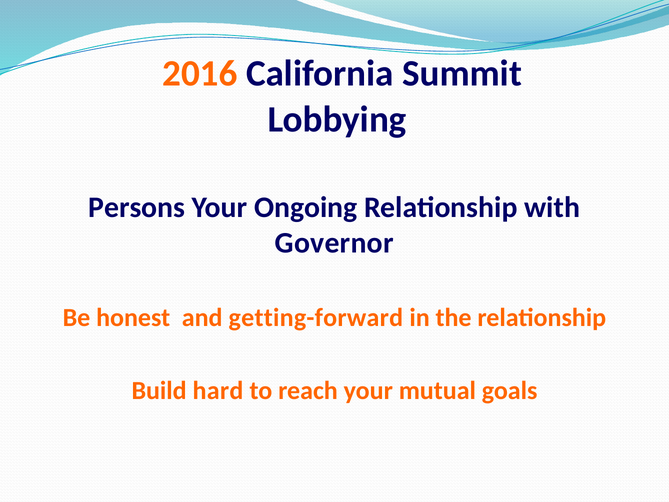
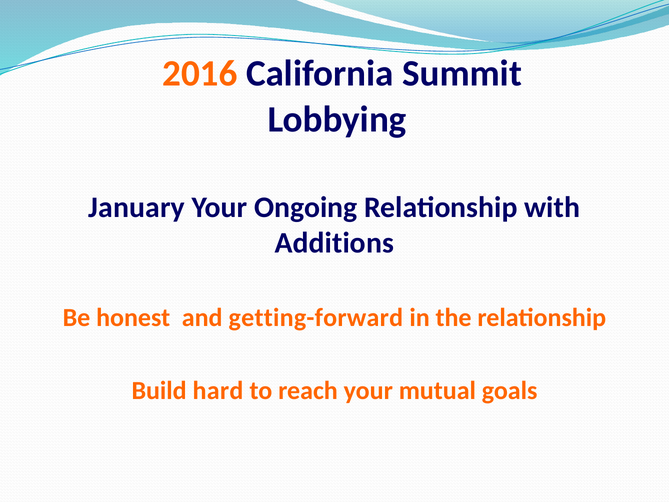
Persons: Persons -> January
Governor: Governor -> Additions
